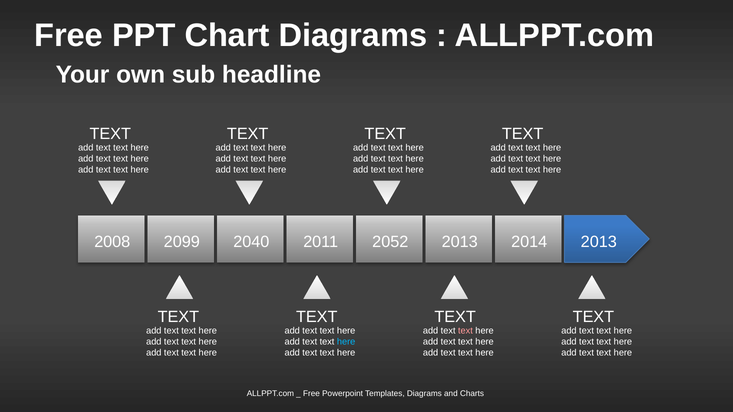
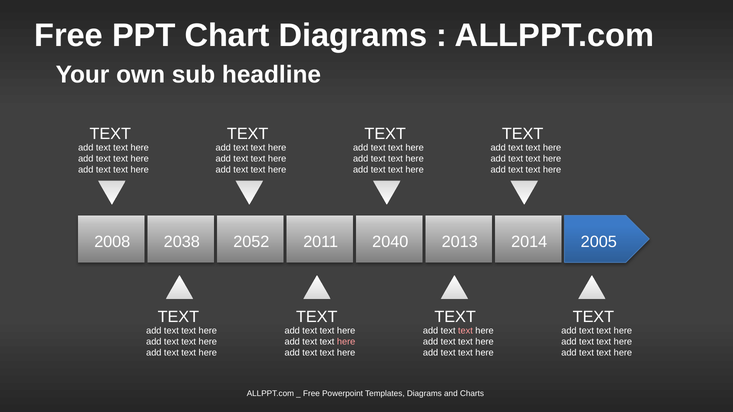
2099: 2099 -> 2038
2040: 2040 -> 2052
2052: 2052 -> 2040
2013 at (599, 242): 2013 -> 2005
here at (346, 342) colour: light blue -> pink
